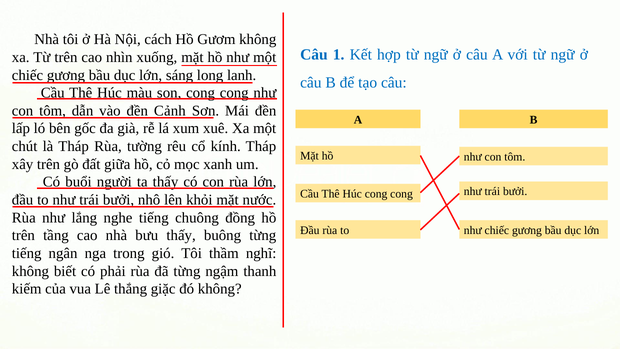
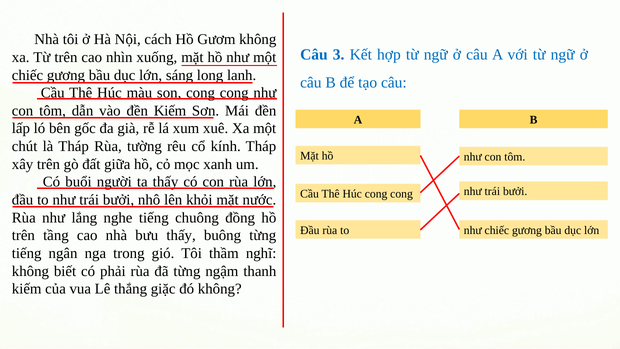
1: 1 -> 3
đền Cảnh: Cảnh -> Kiếm
